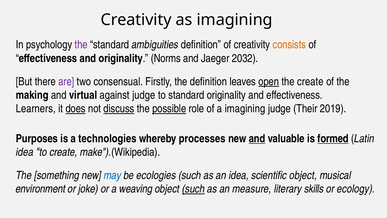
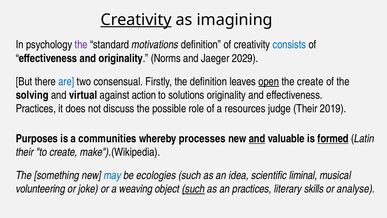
Creativity at (136, 20) underline: none -> present
ambiguities: ambiguities -> motivations
consists colour: orange -> blue
2032: 2032 -> 2029
are colour: purple -> blue
making: making -> solving
against judge: judge -> action
to standard: standard -> solutions
Learners at (36, 109): Learners -> Practices
does underline: present -> none
discuss underline: present -> none
possible underline: present -> none
a imagining: imagining -> resources
technologies: technologies -> communities
idea at (25, 152): idea -> their
scientific object: object -> liminal
environment: environment -> volunteering
an measure: measure -> practices
ecology: ecology -> analyse
